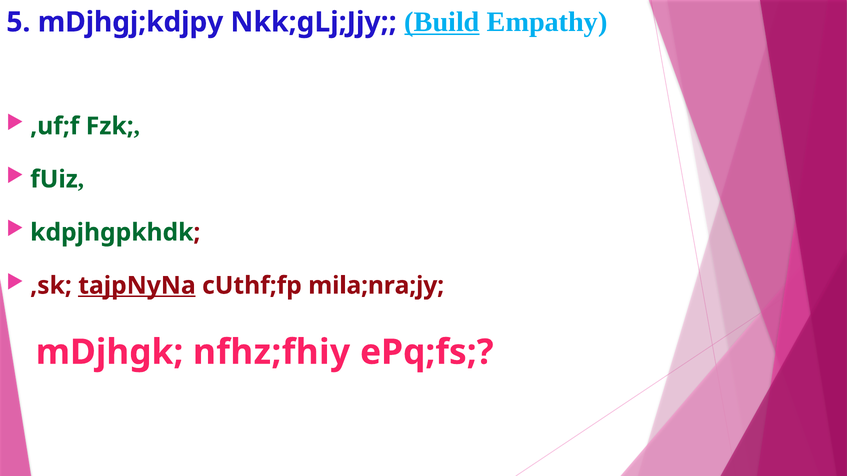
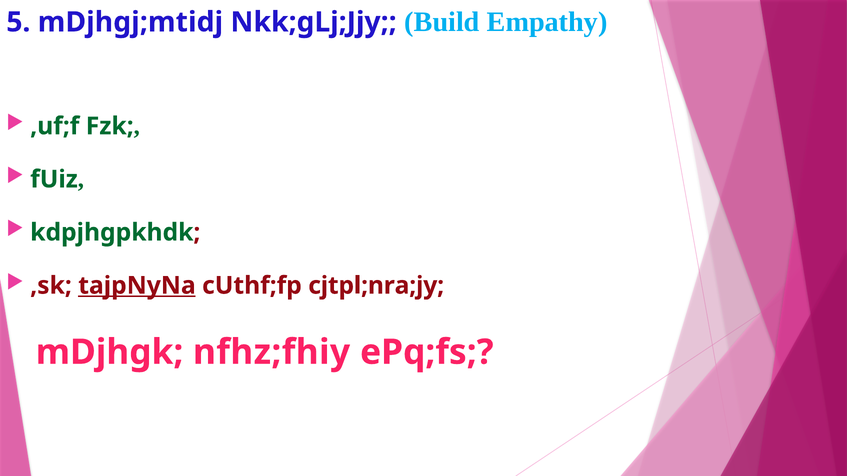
mDjhgj;kdjpy: mDjhgj;kdjpy -> mDjhgj;mtidj
Build underline: present -> none
mila;nra;jy: mila;nra;jy -> cjtpl;nra;jy
